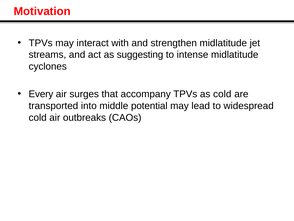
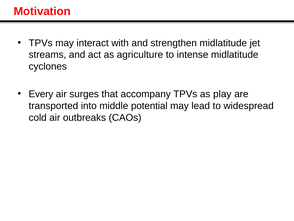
suggesting: suggesting -> agriculture
as cold: cold -> play
